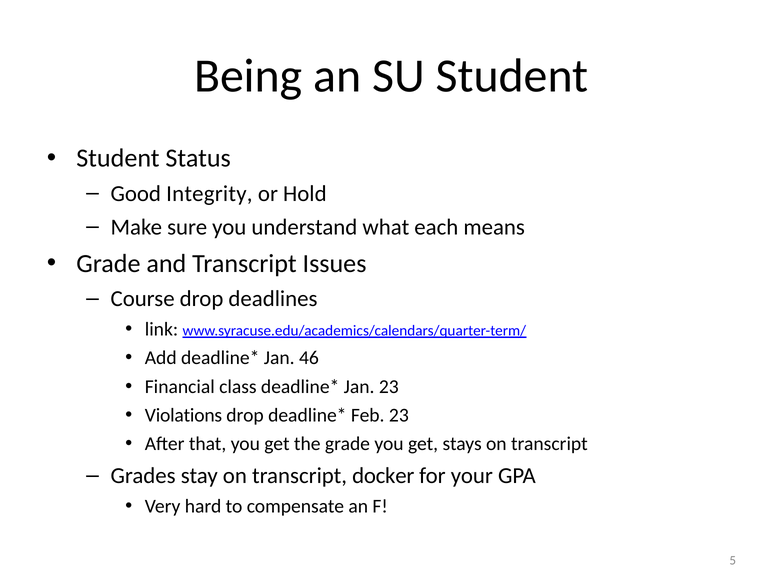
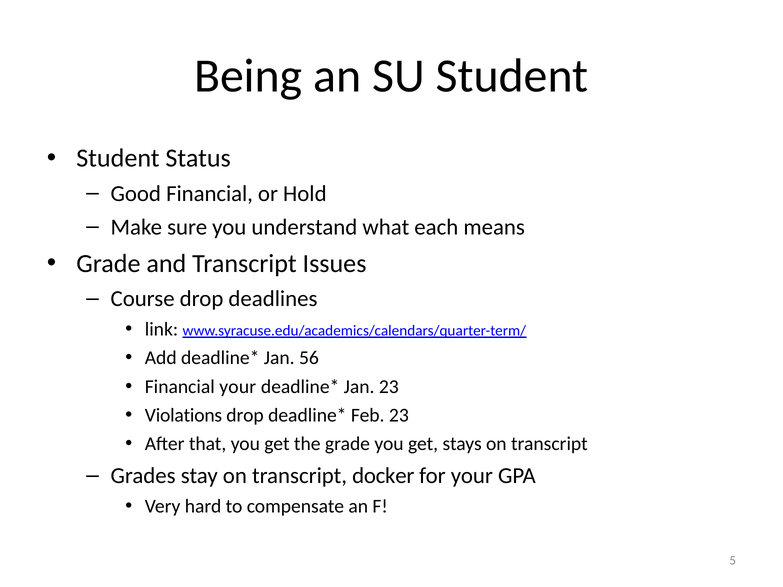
Good Integrity: Integrity -> Financial
46: 46 -> 56
Financial class: class -> your
